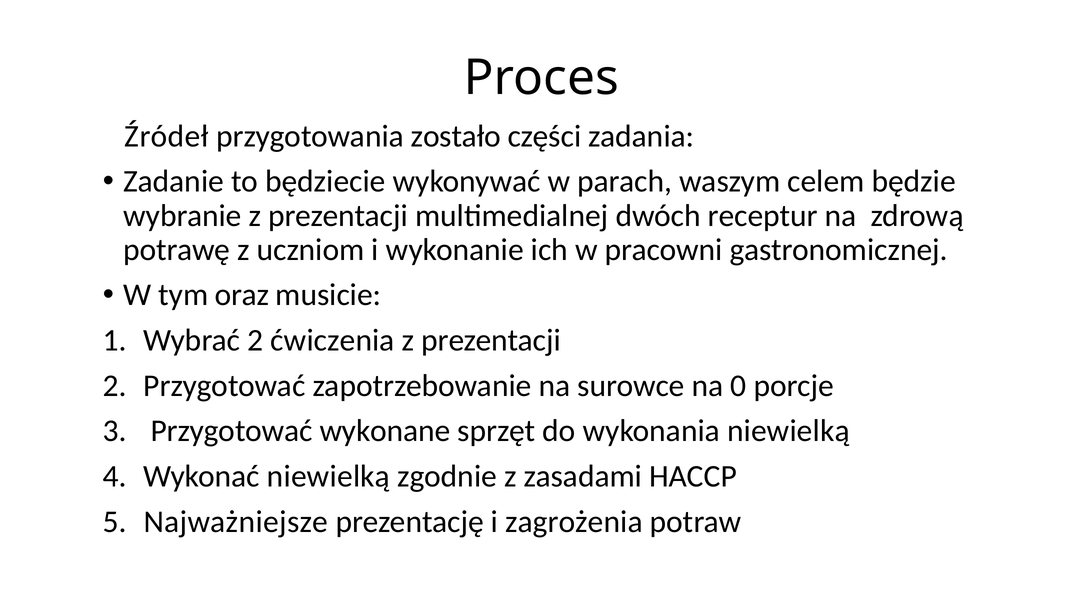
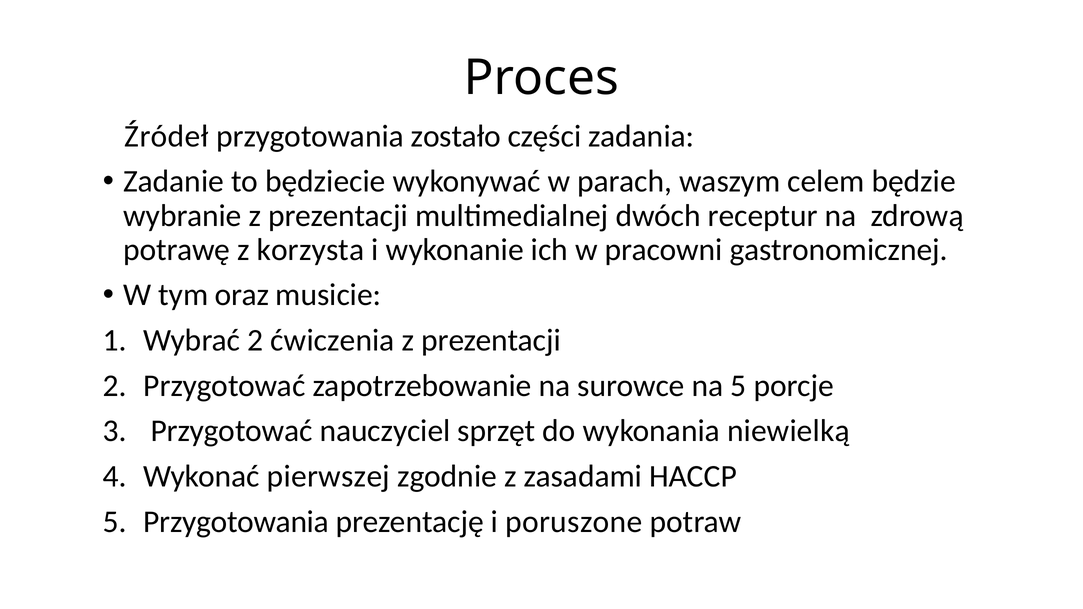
uczniom: uczniom -> korzysta
na 0: 0 -> 5
wykonane: wykonane -> nauczyciel
Wykonać niewielką: niewielką -> pierwszej
Najważniejsze at (236, 522): Najważniejsze -> Przygotowania
zagrożenia: zagrożenia -> poruszone
